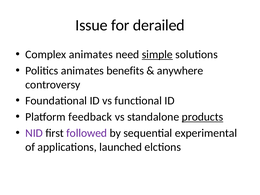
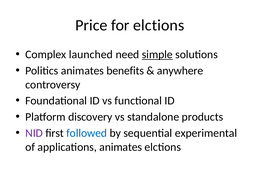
Issue: Issue -> Price
for derailed: derailed -> elctions
Complex animates: animates -> launched
feedback: feedback -> discovery
products underline: present -> none
followed colour: purple -> blue
applications launched: launched -> animates
